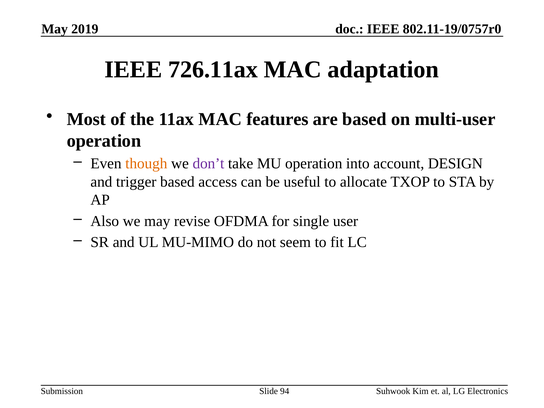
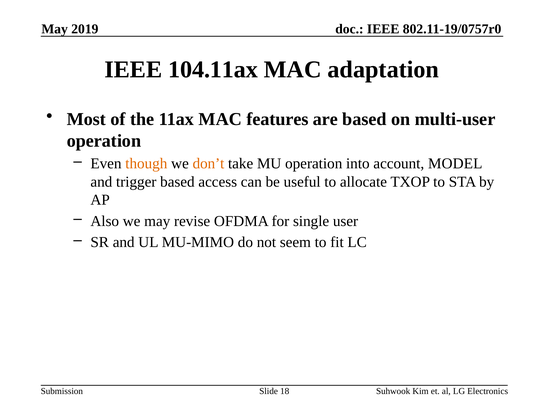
726.11ax: 726.11ax -> 104.11ax
don’t colour: purple -> orange
DESIGN: DESIGN -> MODEL
94: 94 -> 18
